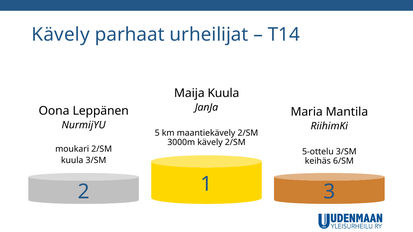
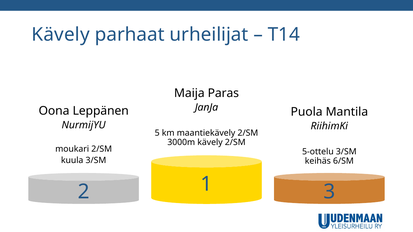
Maija Kuula: Kuula -> Paras
Maria: Maria -> Puola
